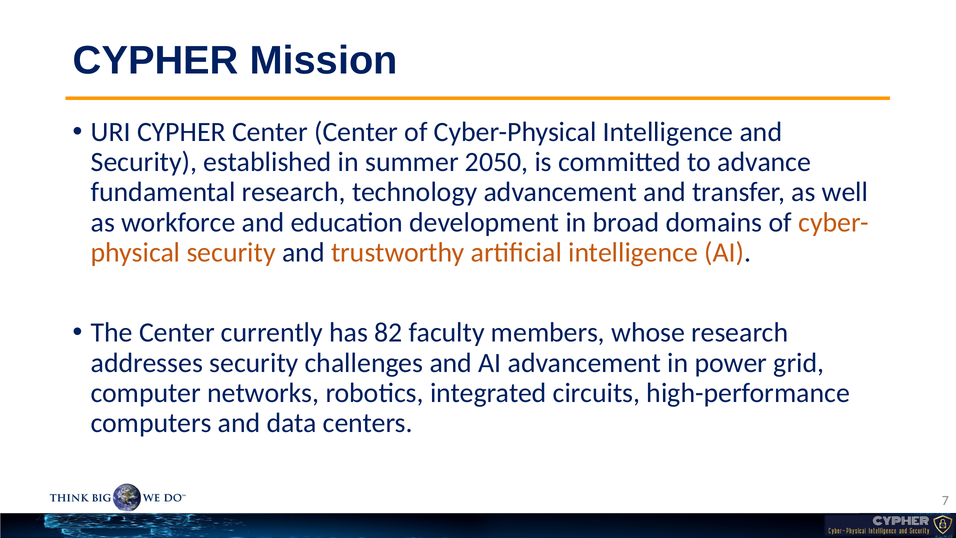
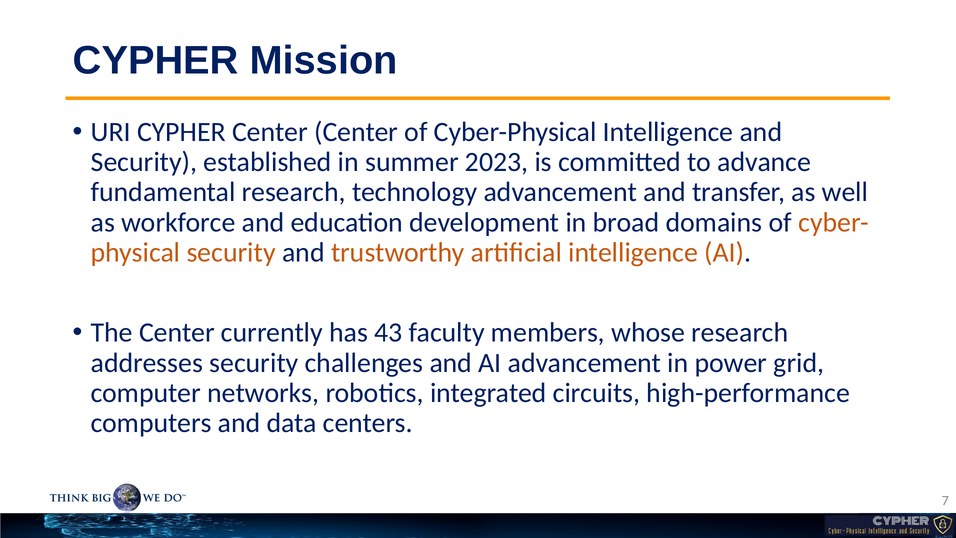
2050: 2050 -> 2023
82: 82 -> 43
